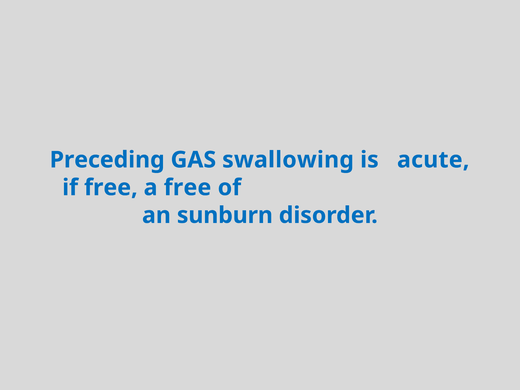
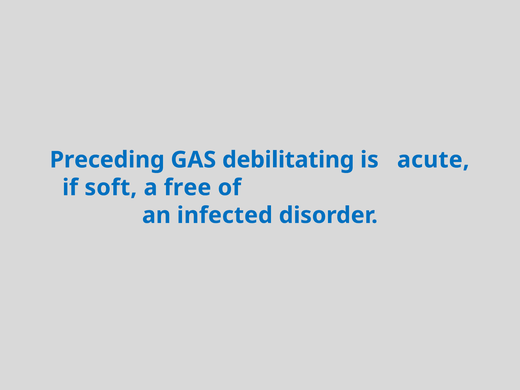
swallowing: swallowing -> debilitating
if free: free -> soft
sunburn: sunburn -> infected
